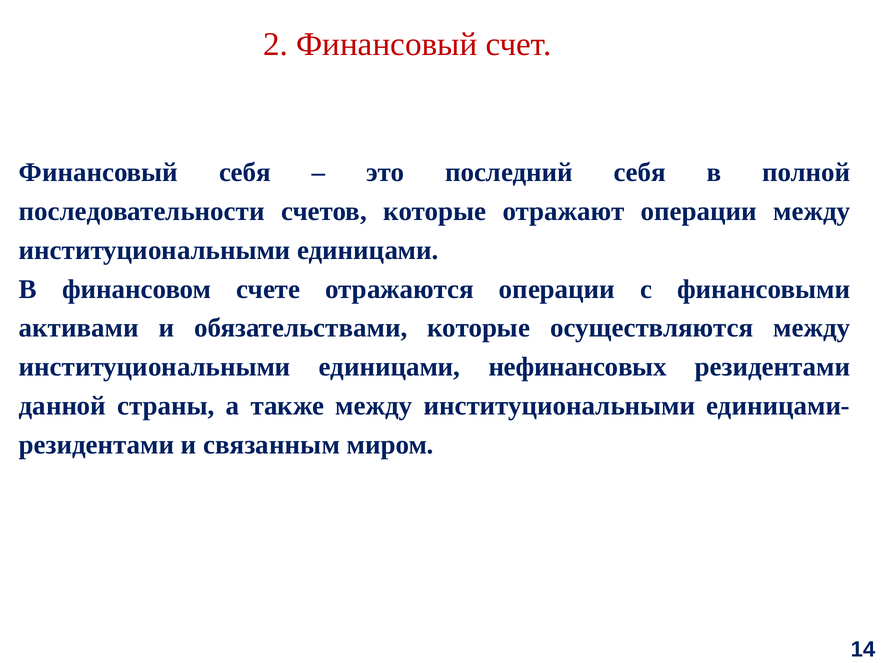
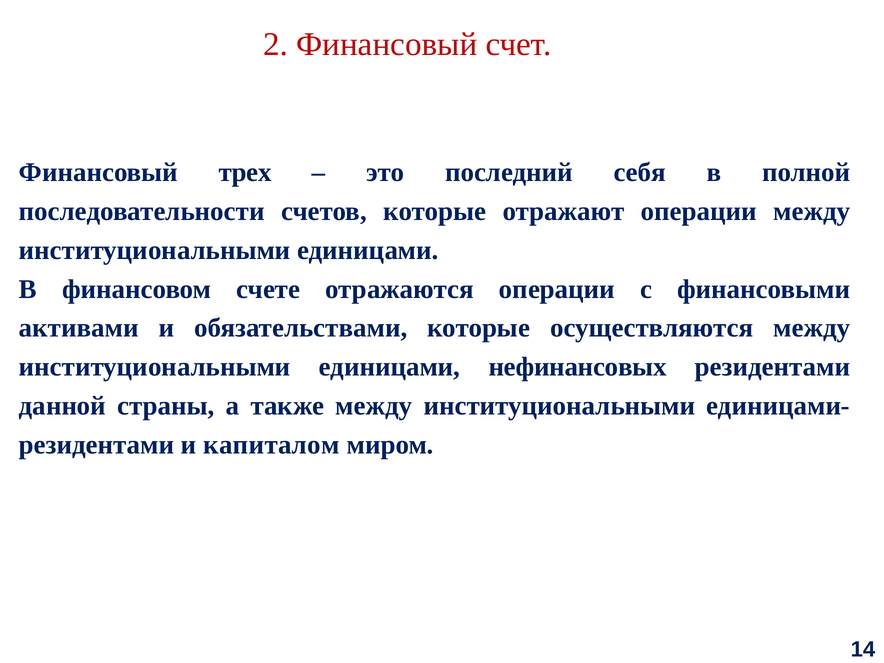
Финансовый себя: себя -> трех
связанным: связанным -> капиталом
